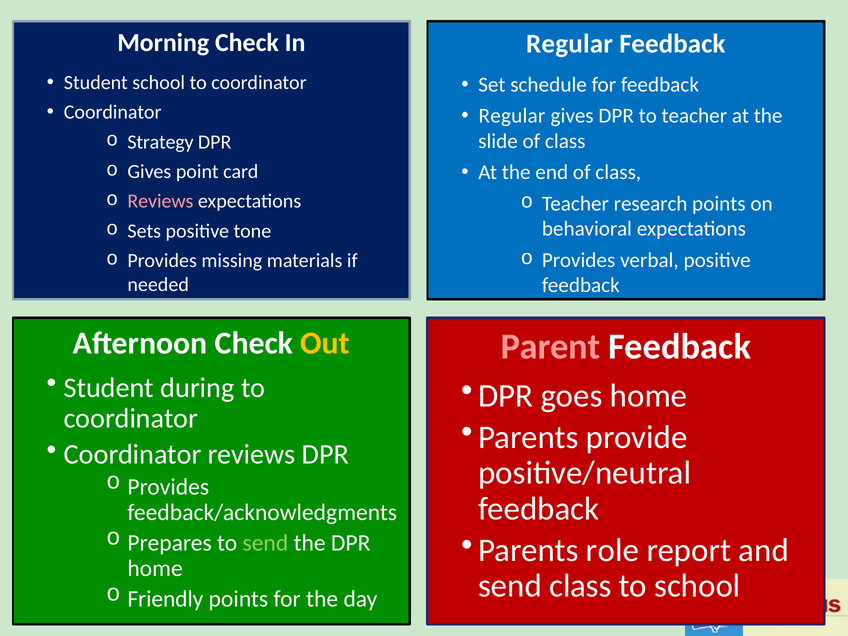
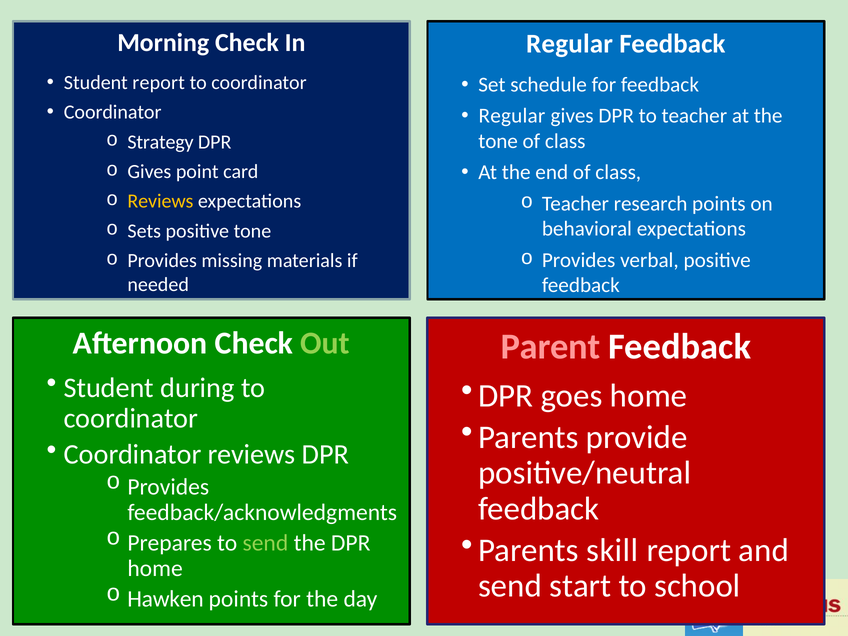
Student school: school -> report
slide at (498, 141): slide -> tone
Reviews at (160, 201) colour: pink -> yellow
Out colour: yellow -> light green
role: role -> skill
send class: class -> start
Friendly: Friendly -> Hawken
